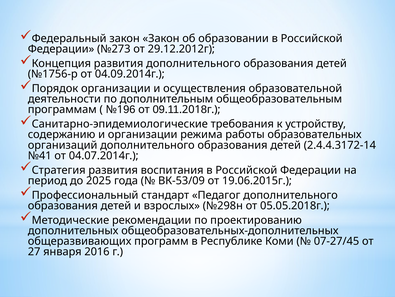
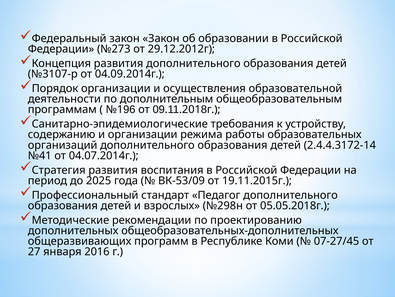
№1756-р: №1756-р -> №3107-р
19.06.2015г: 19.06.2015г -> 19.11.2015г
